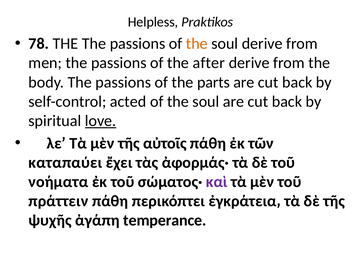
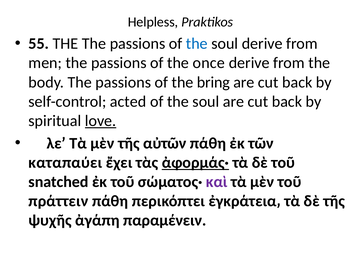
78: 78 -> 55
the at (197, 44) colour: orange -> blue
after: after -> once
parts: parts -> bring
αὐτοῖς: αὐτοῖς -> αὐτῶν
ἀφορμάς· underline: none -> present
νοήματα: νοήματα -> snatched
temperance: temperance -> παραμένειν
